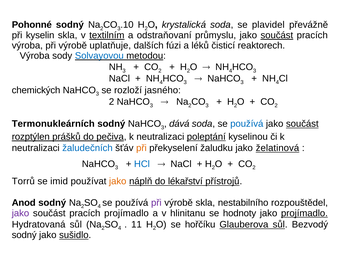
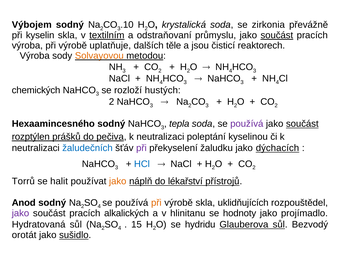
Pohonné: Pohonné -> Výbojem
plavidel: plavidel -> zirkonia
fúzi: fúzi -> těle
léků: léků -> jsou
Solvayovou colour: blue -> orange
jasného: jasného -> hustých
Termonukleárních: Termonukleárních -> Hexaamincesného
dává: dává -> tepla
používá at (247, 124) colour: blue -> purple
poleptání underline: present -> none
při at (141, 148) colour: orange -> purple
želatinová: želatinová -> dýchacích
imid: imid -> halit
při at (156, 203) colour: purple -> orange
nestabilního: nestabilního -> uklidňujících
pracích projímadlo: projímadlo -> alkalických
projímadlo at (304, 213) underline: present -> none
11: 11 -> 15
hořčíku: hořčíku -> hydridu
sodný at (24, 235): sodný -> orotát
